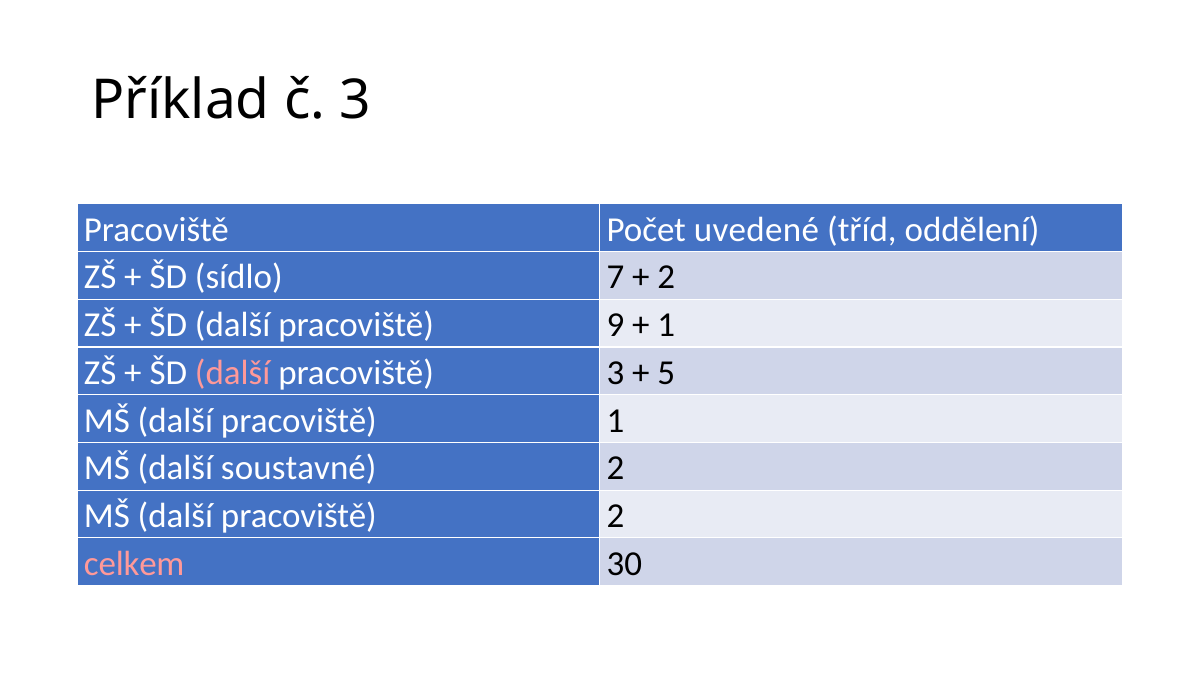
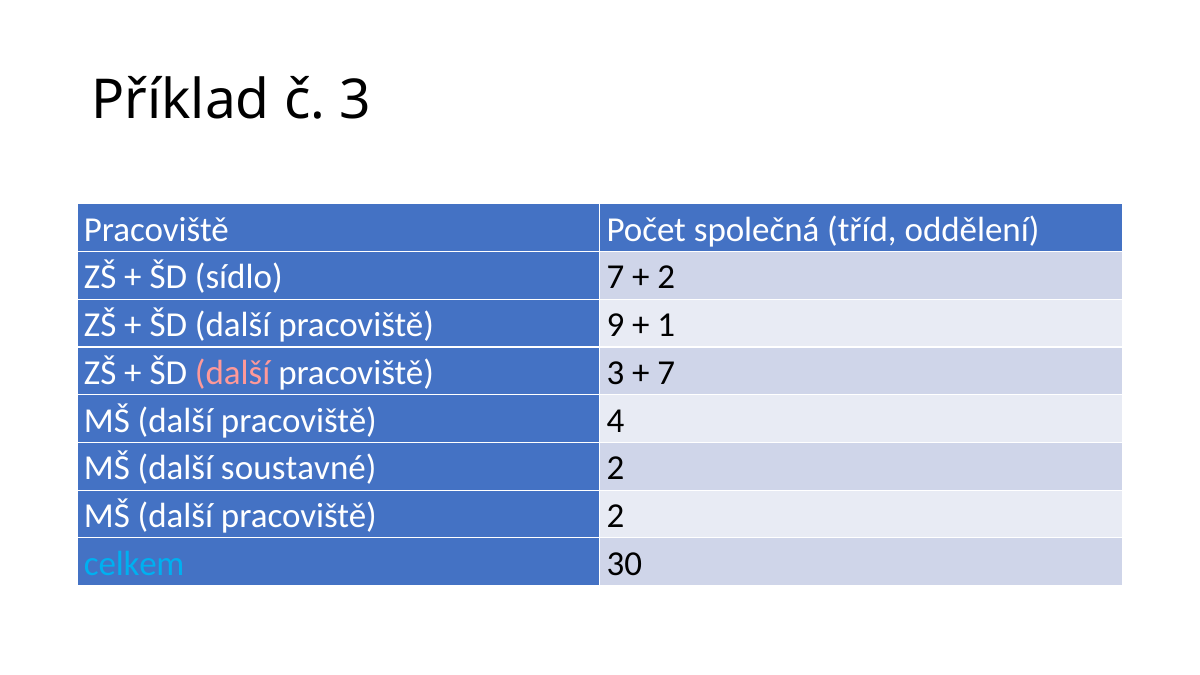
uvedené: uvedené -> společná
5 at (666, 373): 5 -> 7
pracoviště 1: 1 -> 4
celkem colour: pink -> light blue
